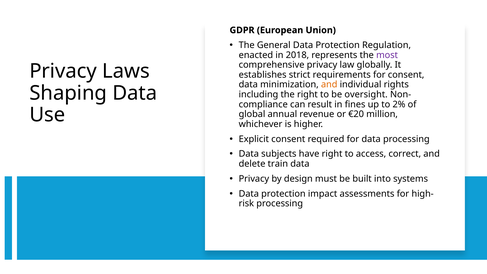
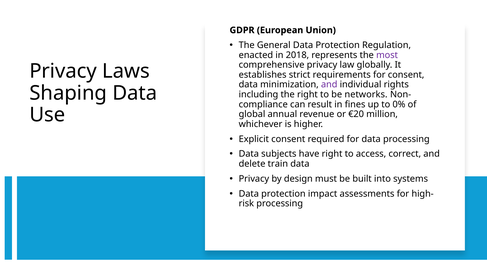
and at (329, 85) colour: orange -> purple
oversight: oversight -> networks
2%: 2% -> 0%
